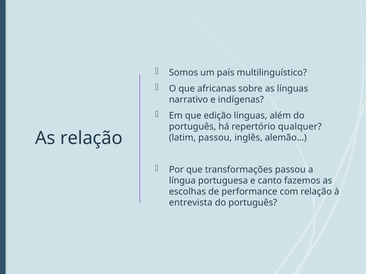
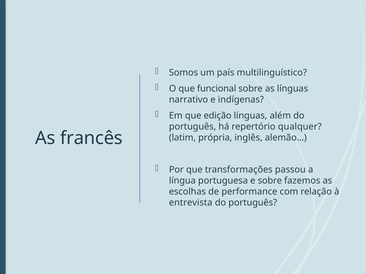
africanas: africanas -> funcional
As relação: relação -> francês
latim passou: passou -> própria
e canto: canto -> sobre
